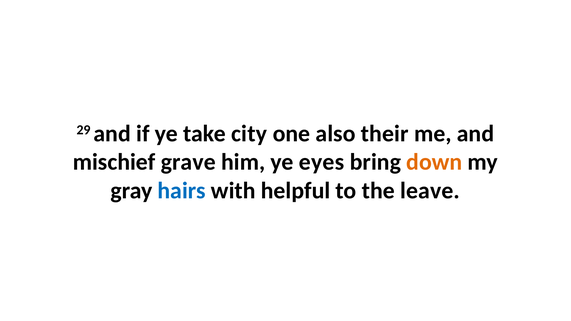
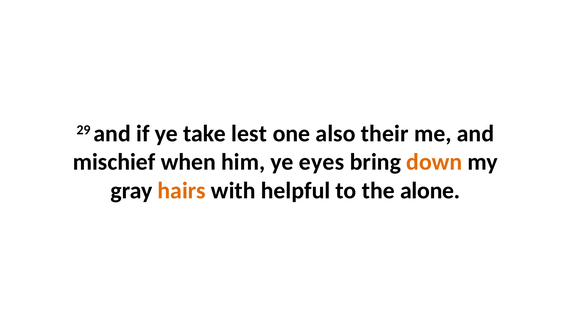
city: city -> lest
grave: grave -> when
hairs colour: blue -> orange
leave: leave -> alone
